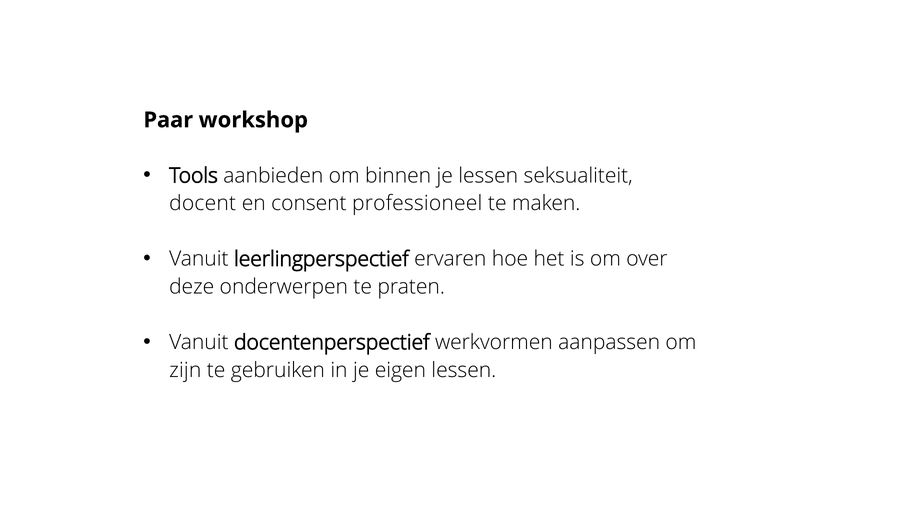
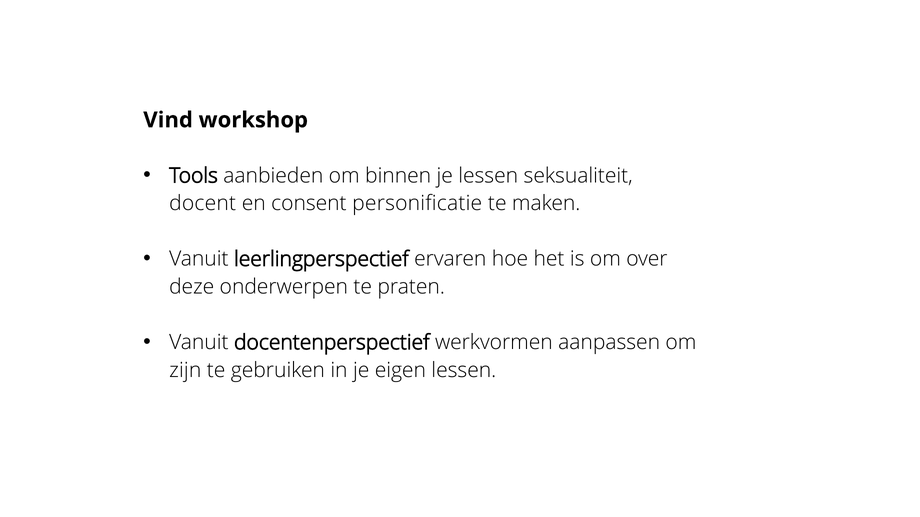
Paar: Paar -> Vind
professioneel: professioneel -> personificatie
